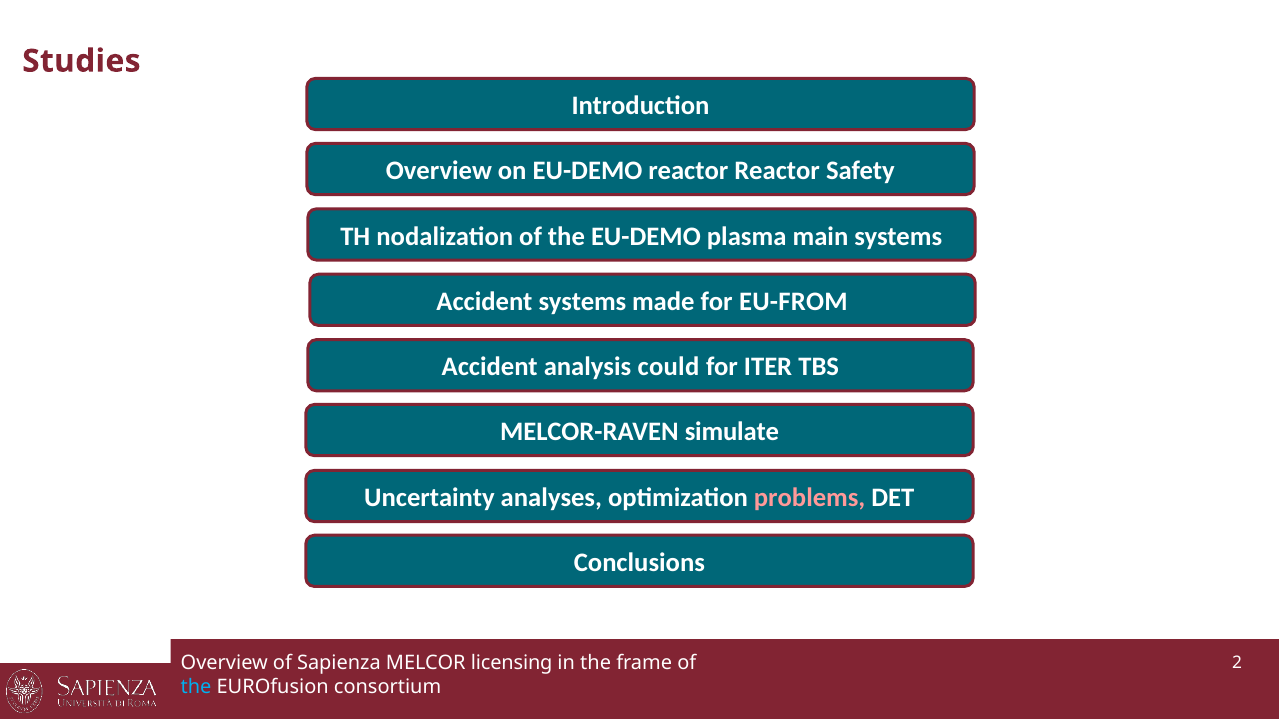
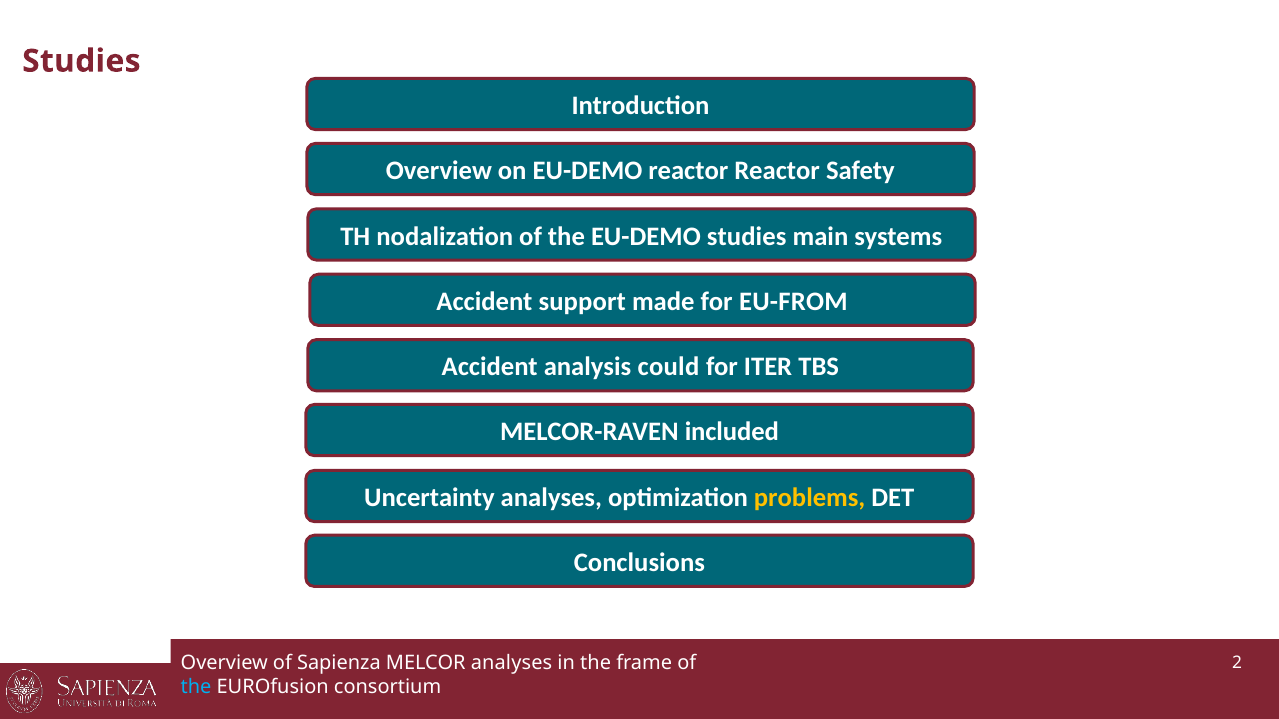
EU-DEMO plasma: plasma -> studies
Accident systems: systems -> support
simulate: simulate -> included
problems colour: pink -> yellow
MELCOR licensing: licensing -> analyses
